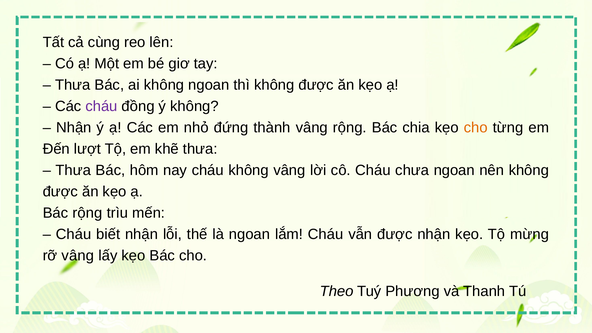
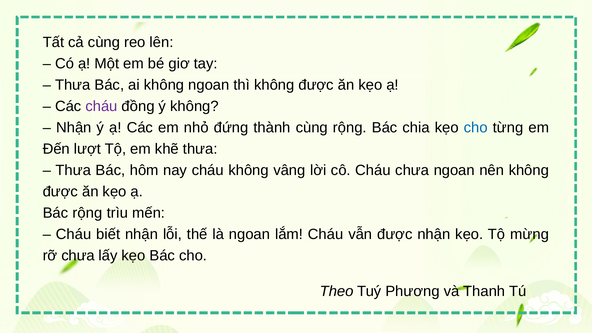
thành vâng: vâng -> cùng
cho at (476, 128) colour: orange -> blue
rỡ vâng: vâng -> chưa
